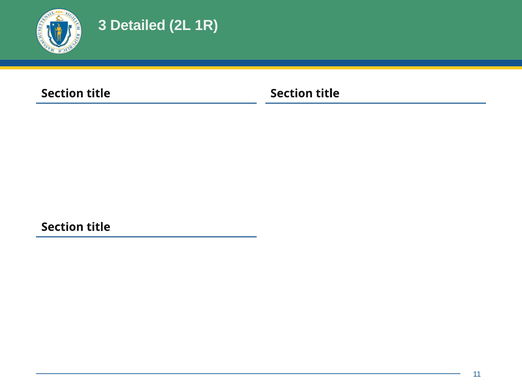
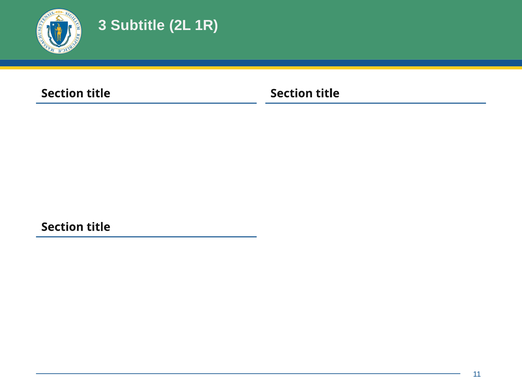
Detailed: Detailed -> Subtitle
